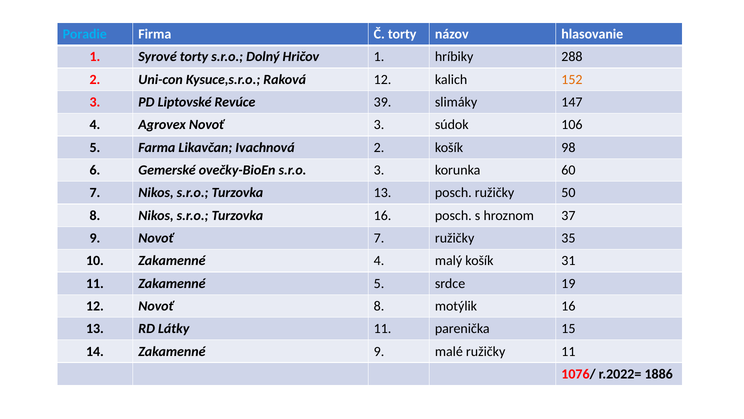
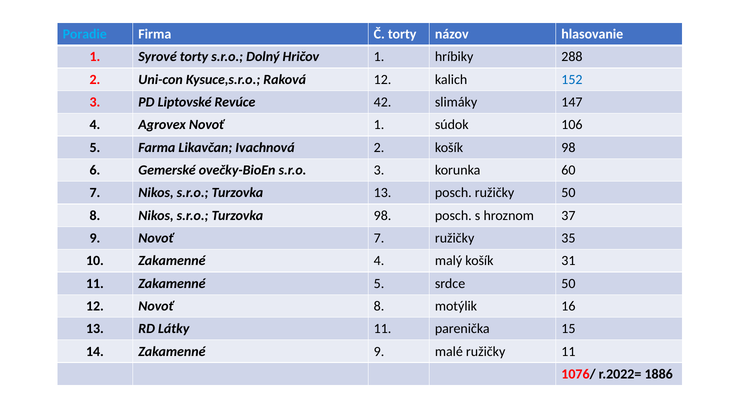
152 colour: orange -> blue
39: 39 -> 42
Novoť 3: 3 -> 1
Turzovka 16: 16 -> 98
srdce 19: 19 -> 50
